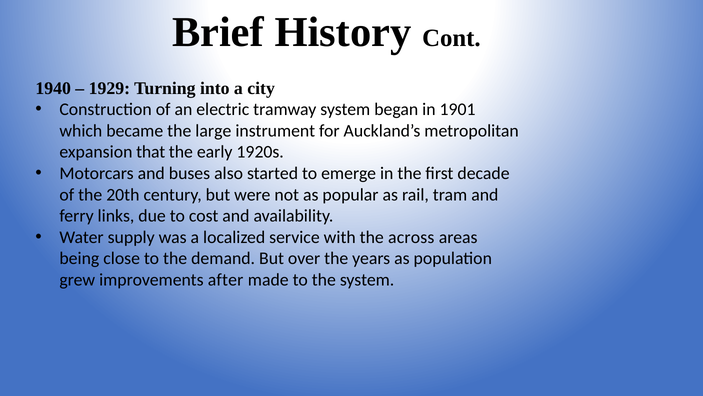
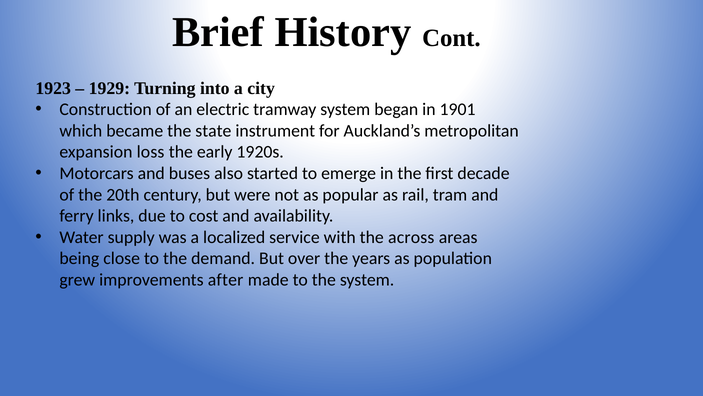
1940: 1940 -> 1923
large: large -> state
that: that -> loss
